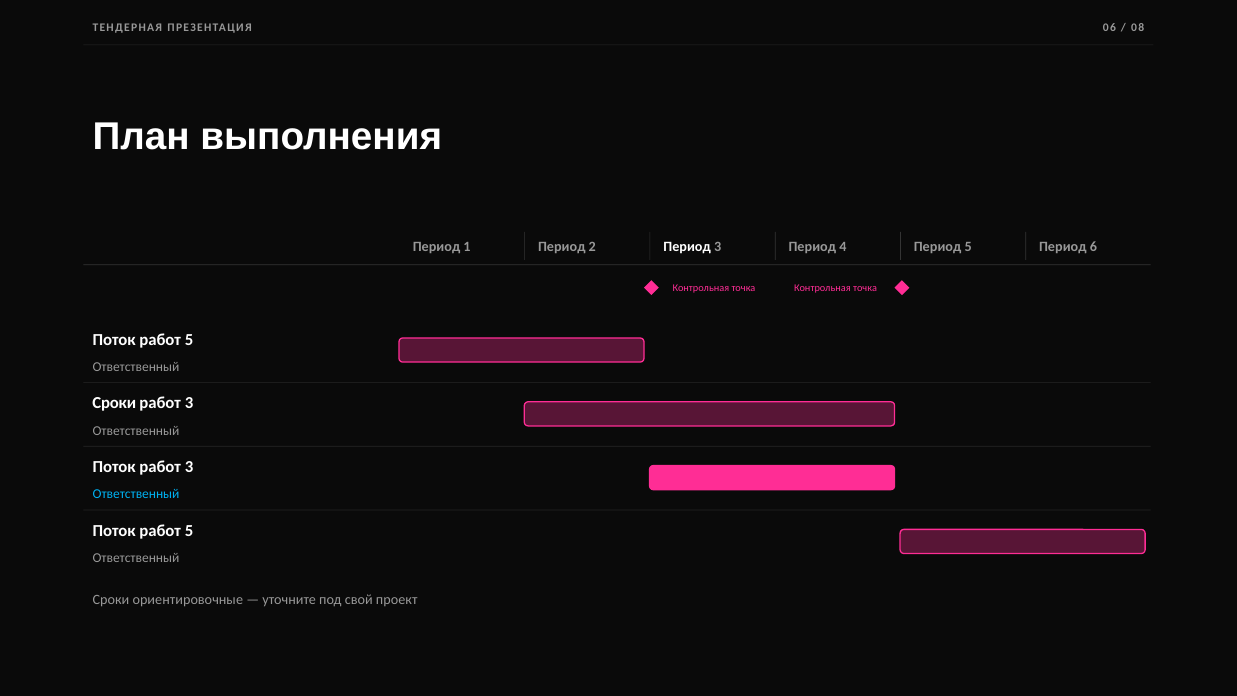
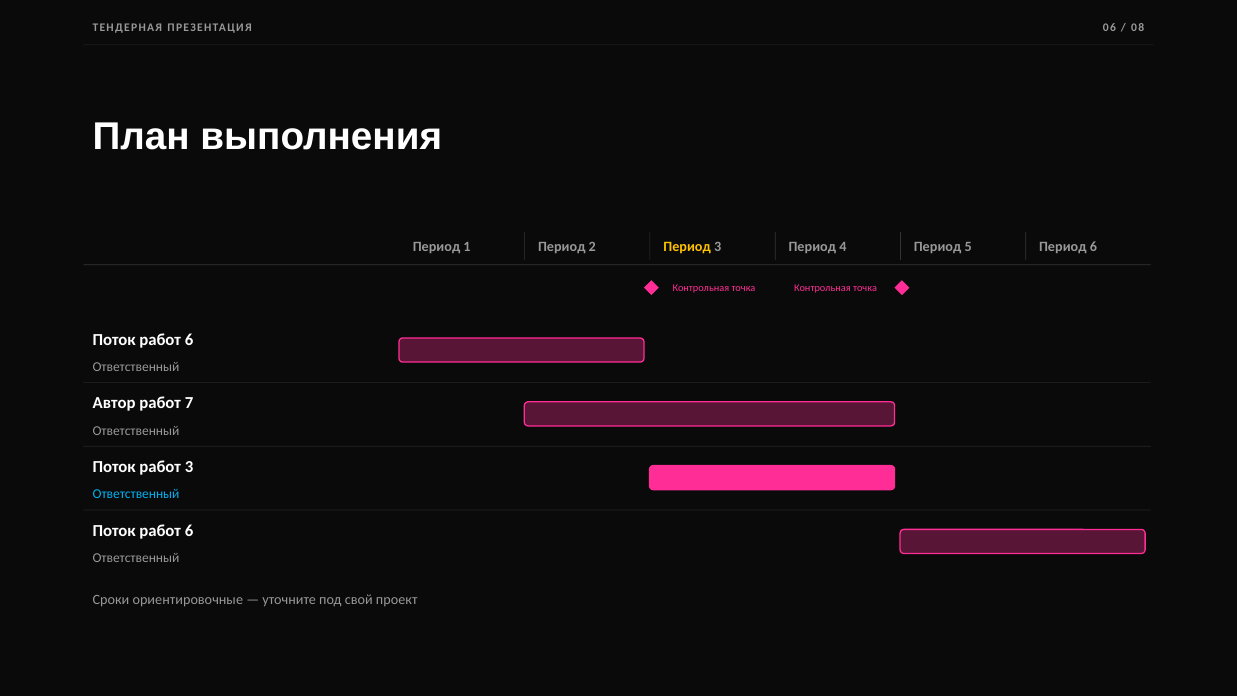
Период at (687, 247) colour: white -> yellow
5 at (189, 340): 5 -> 6
Сроки at (114, 403): Сроки -> Автор
3 at (189, 403): 3 -> 7
5 at (189, 531): 5 -> 6
